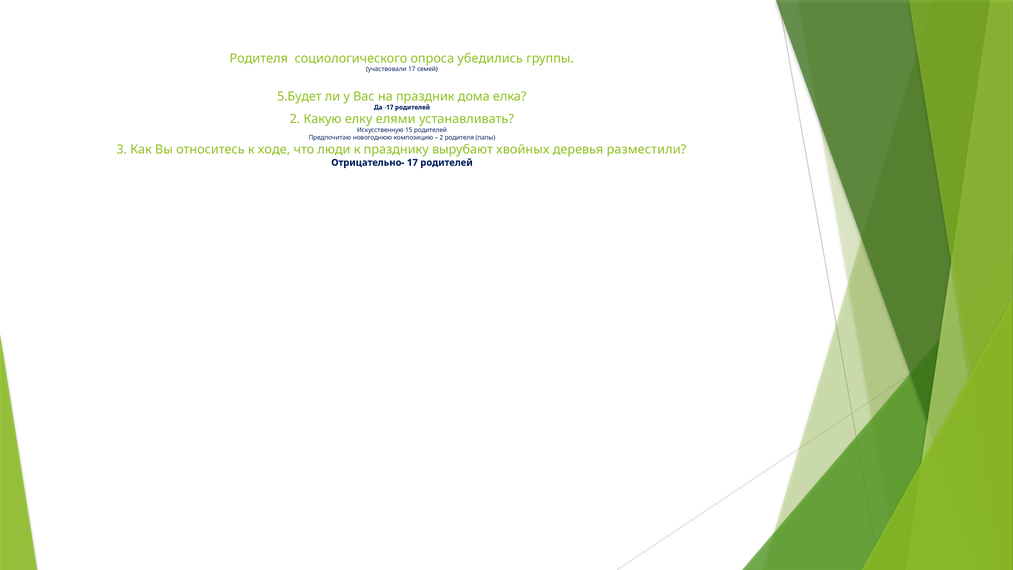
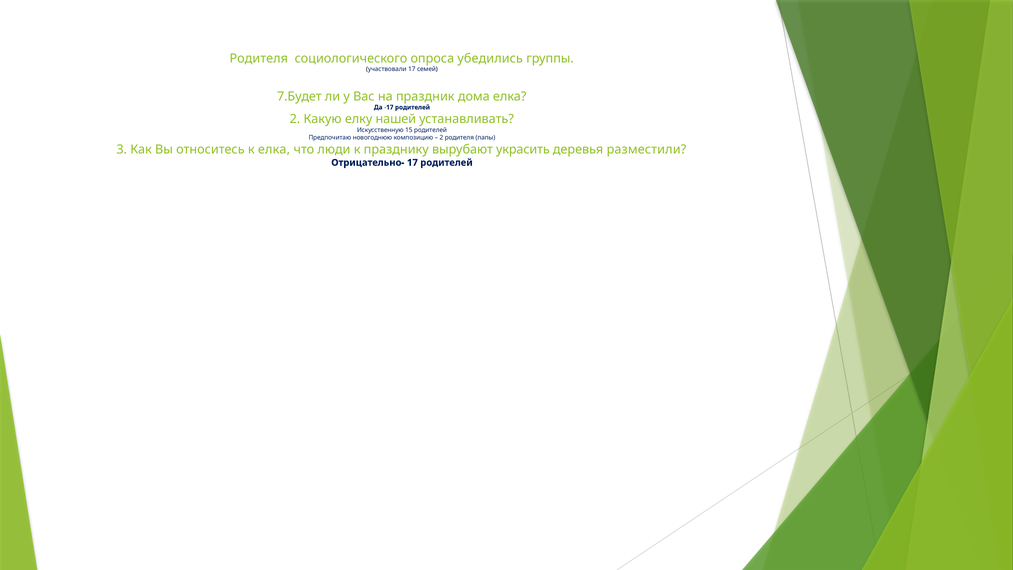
5.Будет: 5.Будет -> 7.Будет
елями: елями -> нашей
к ходе: ходе -> елка
хвойных: хвойных -> украсить
